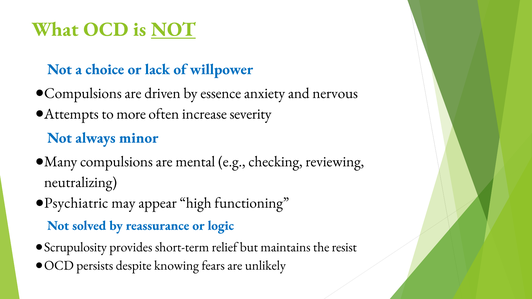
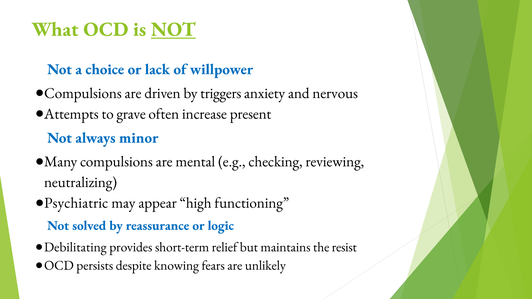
essence: essence -> triggers
more: more -> grave
severity: severity -> present
Scrupulosity: Scrupulosity -> Debilitating
